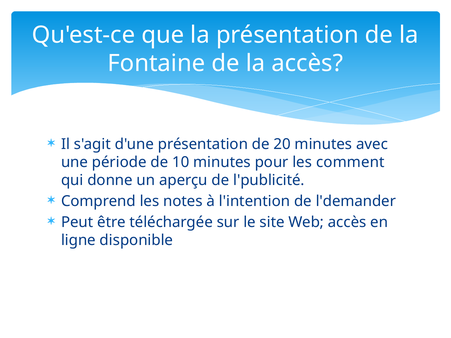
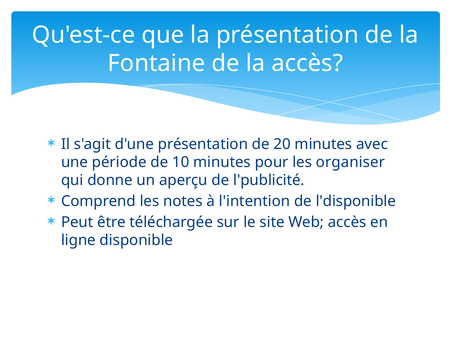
comment: comment -> organiser
l'demander: l'demander -> l'disponible
